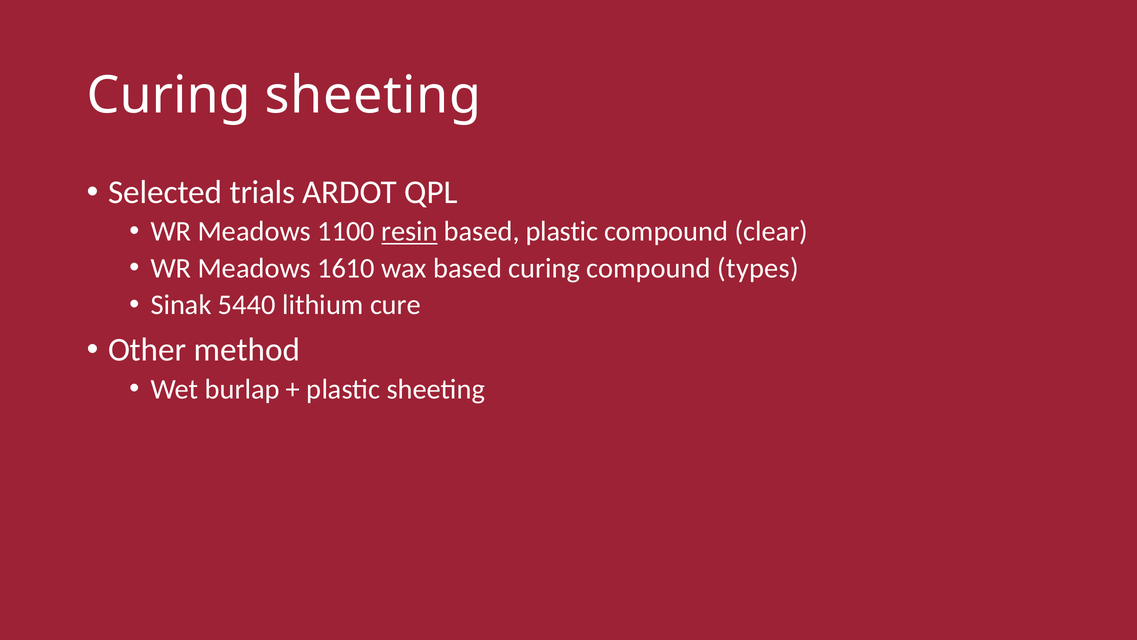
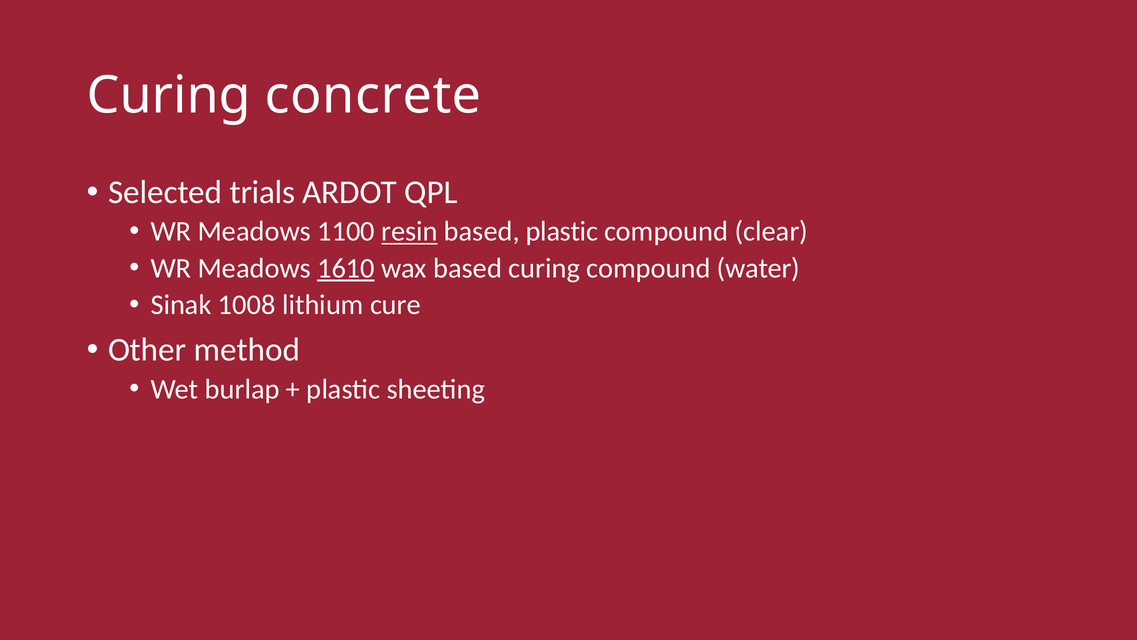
Curing sheeting: sheeting -> concrete
1610 underline: none -> present
types: types -> water
5440: 5440 -> 1008
